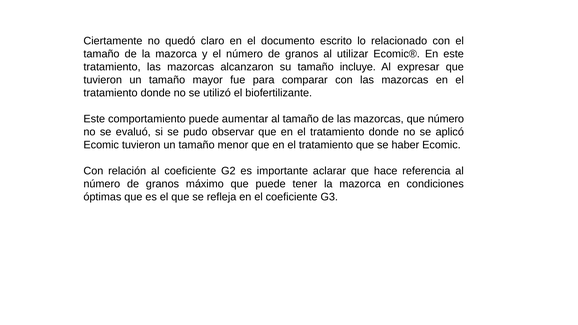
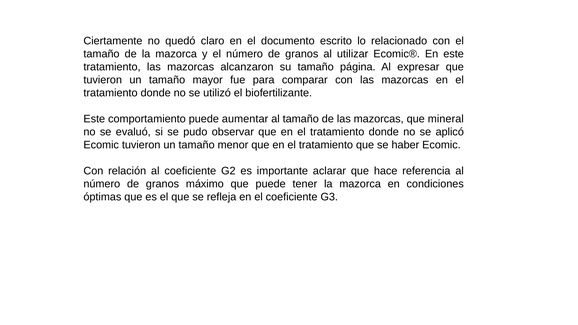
incluye: incluye -> página
que número: número -> mineral
